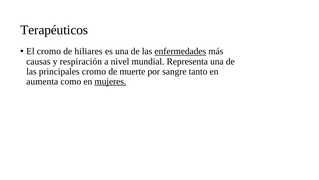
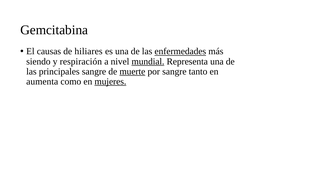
Terapéuticos: Terapéuticos -> Gemcitabina
El cromo: cromo -> causas
causas: causas -> siendo
mundial underline: none -> present
principales cromo: cromo -> sangre
muerte underline: none -> present
